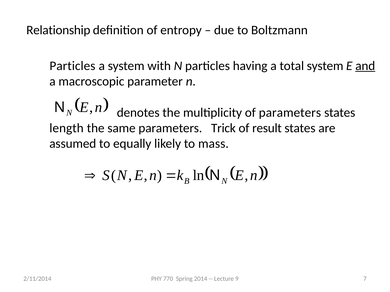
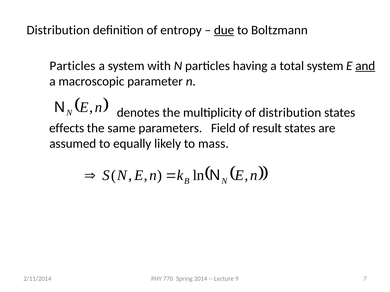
Relationship at (58, 30): Relationship -> Distribution
due underline: none -> present
of parameters: parameters -> distribution
length: length -> effects
Trick: Trick -> Field
